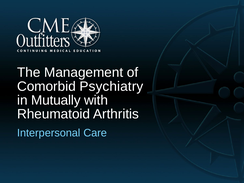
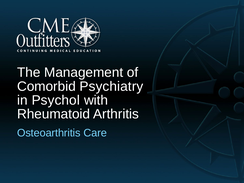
Mutually: Mutually -> Psychol
Interpersonal: Interpersonal -> Osteoarthritis
